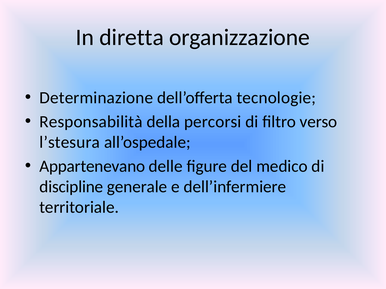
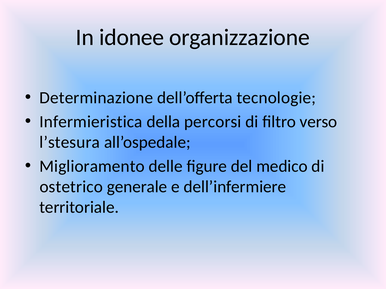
diretta: diretta -> idonee
Responsabilità: Responsabilità -> Infermieristica
Appartenevano: Appartenevano -> Miglioramento
discipline: discipline -> ostetrico
